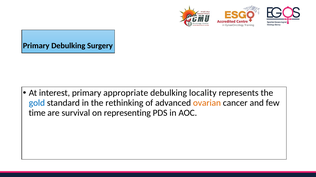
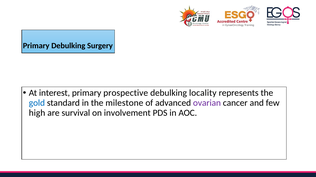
appropriate: appropriate -> prospective
rethinking: rethinking -> milestone
ovarian colour: orange -> purple
time: time -> high
representing: representing -> involvement
